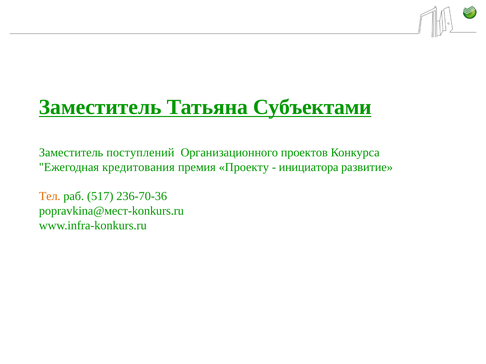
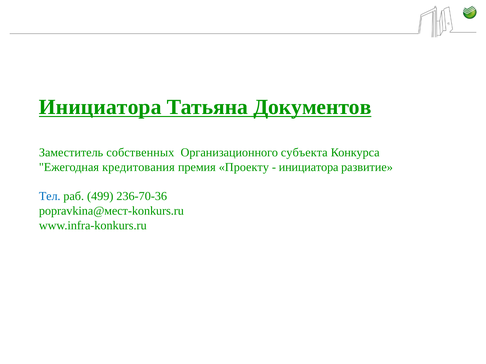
Заместитель at (100, 107): Заместитель -> Инициатора
Субъектами: Субъектами -> Документов
поступлений: поступлений -> собственных
проектов: проектов -> субъекта
Тел colour: orange -> blue
517: 517 -> 499
